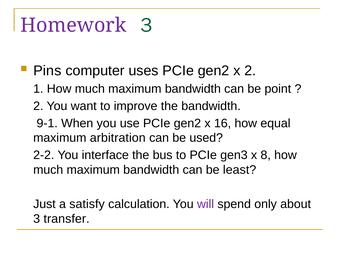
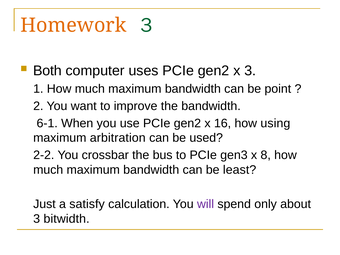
Homework colour: purple -> orange
Pins: Pins -> Both
x 2: 2 -> 3
9-1: 9-1 -> 6-1
equal: equal -> using
interface: interface -> crossbar
transfer: transfer -> bitwidth
